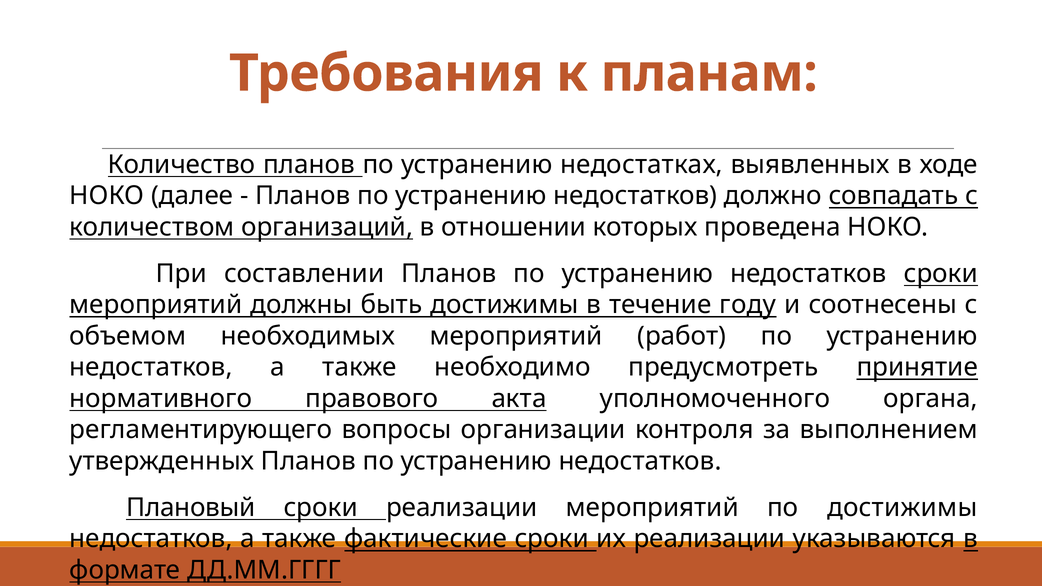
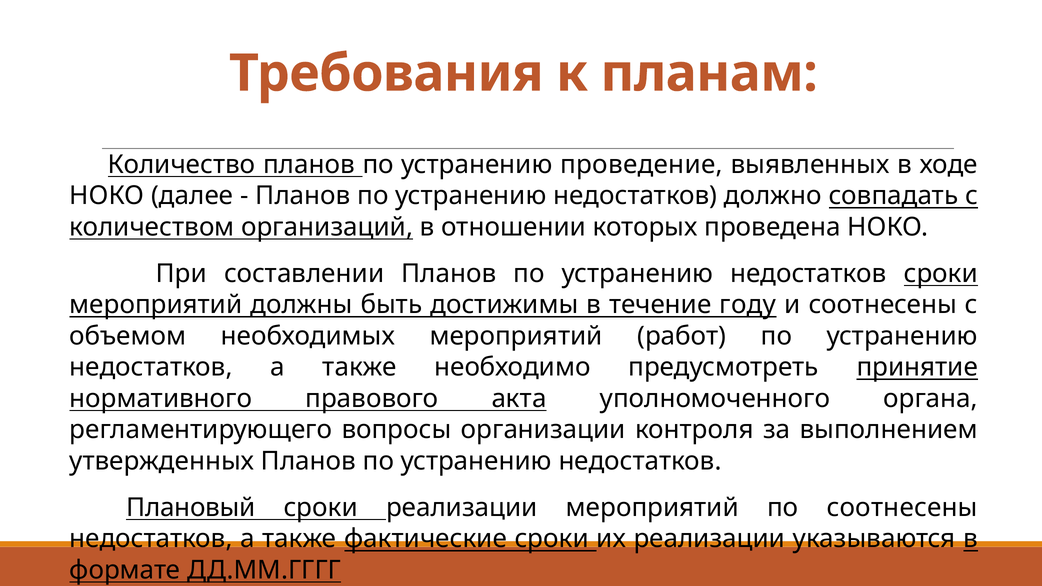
недостатках: недостатках -> проведение
по достижимы: достижимы -> соотнесены
